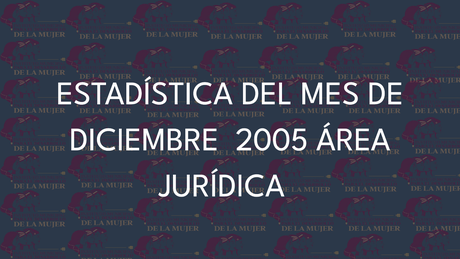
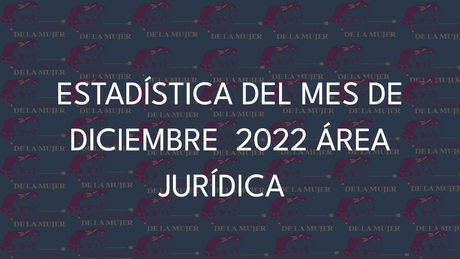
2005: 2005 -> 2022
